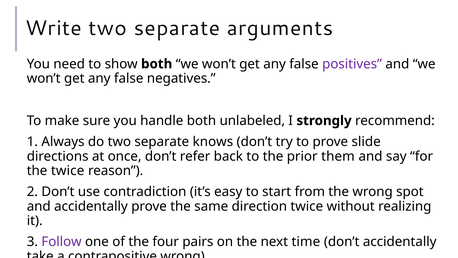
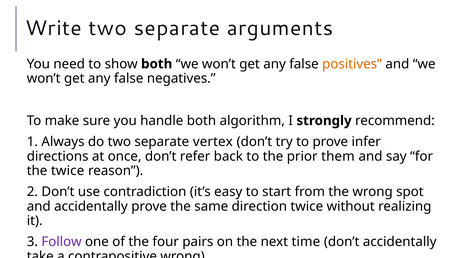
positives colour: purple -> orange
unlabeled: unlabeled -> algorithm
knows: knows -> vertex
slide: slide -> infer
